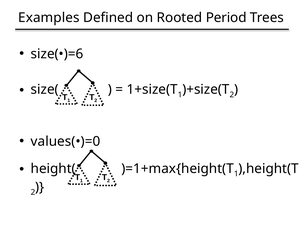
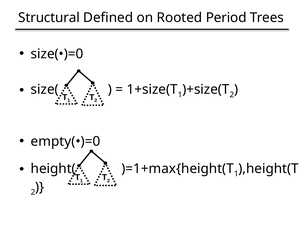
Examples: Examples -> Structural
size(•)=6: size(•)=6 -> size(•)=0
values(•)=0: values(•)=0 -> empty(•)=0
